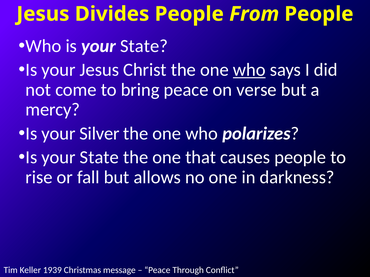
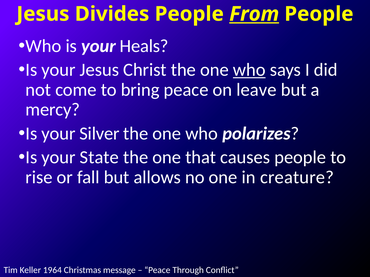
From underline: none -> present
Who is your State: State -> Heals
verse: verse -> leave
darkness: darkness -> creature
1939: 1939 -> 1964
